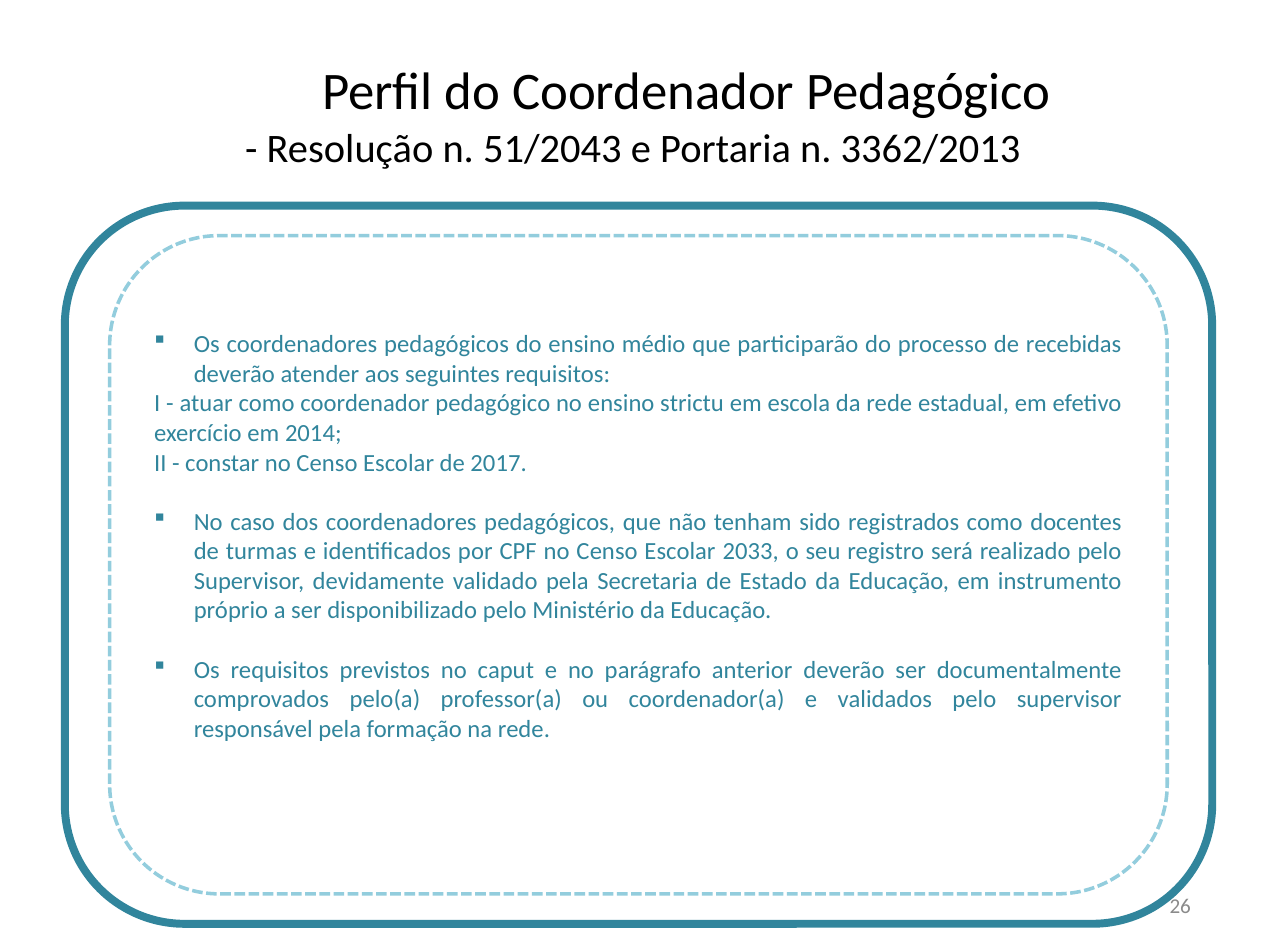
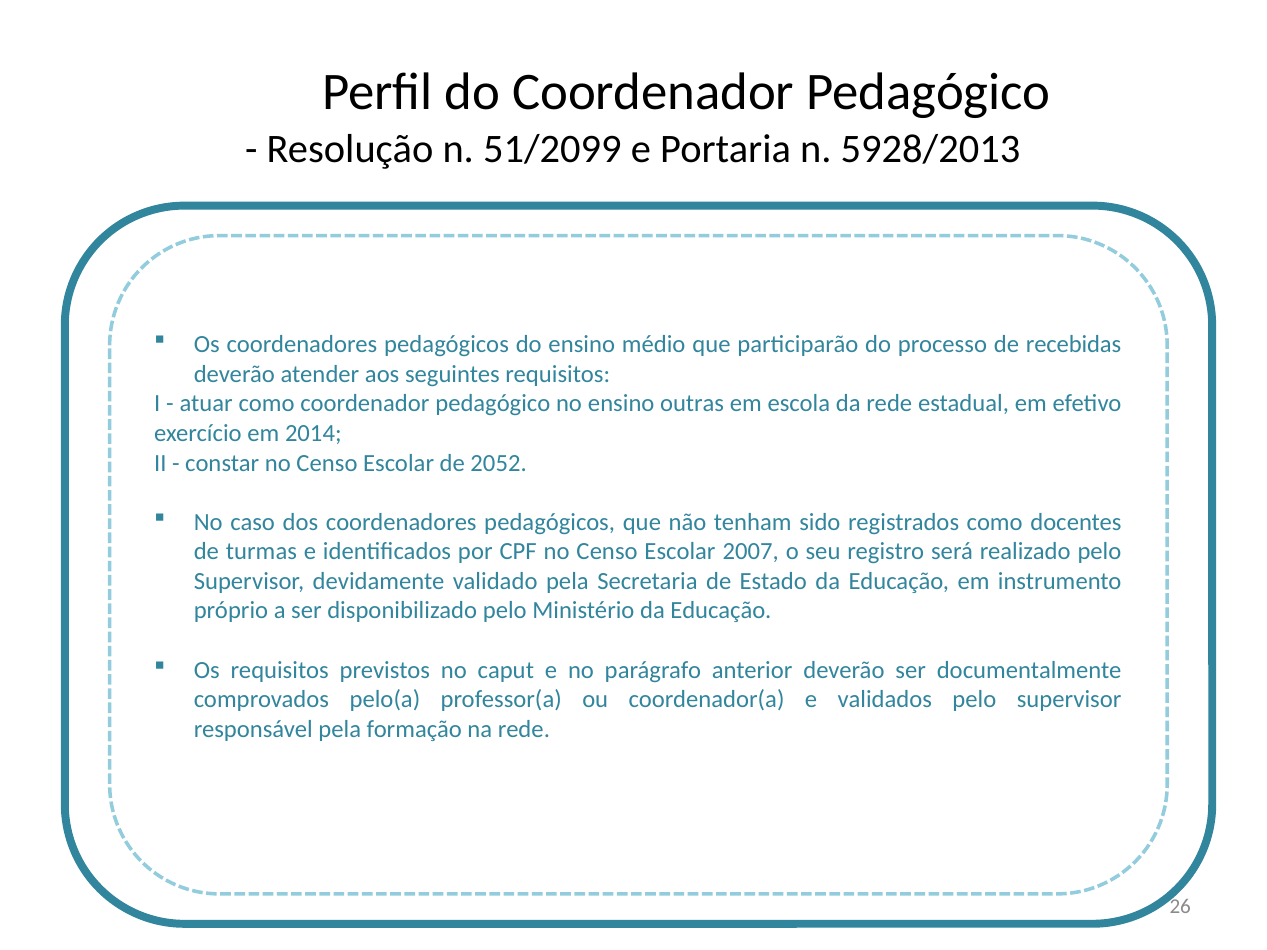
51/2043: 51/2043 -> 51/2099
3362/2013: 3362/2013 -> 5928/2013
strictu: strictu -> outras
2017: 2017 -> 2052
2033: 2033 -> 2007
